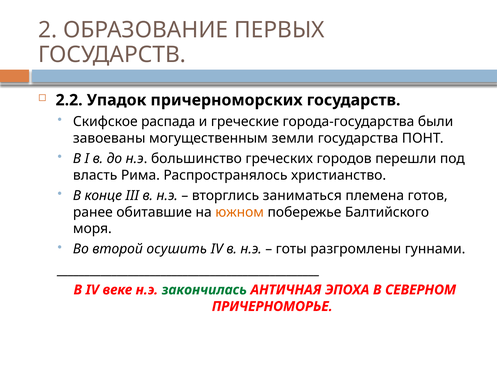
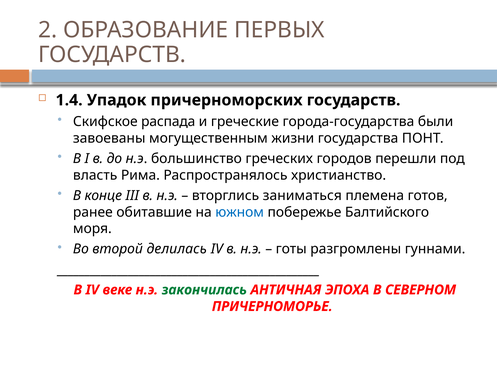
2.2: 2.2 -> 1.4
земли: земли -> жизни
южном colour: orange -> blue
осушить: осушить -> делилась
